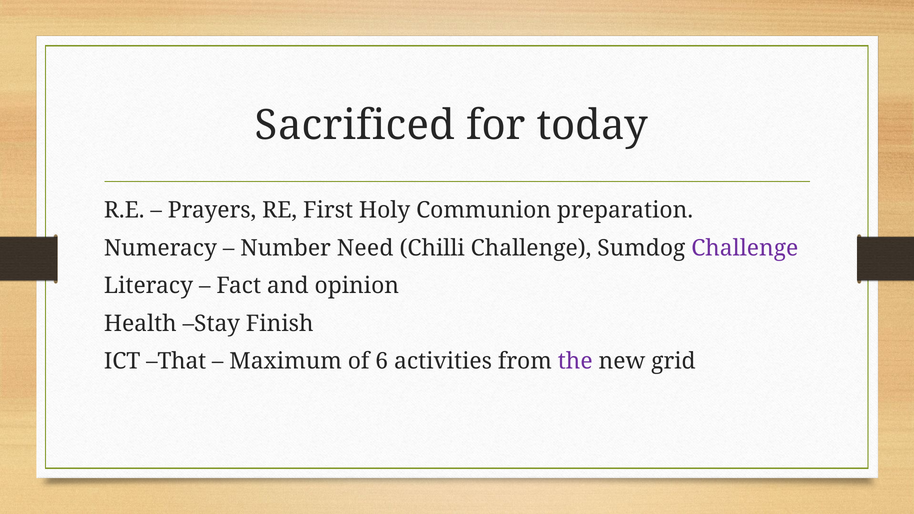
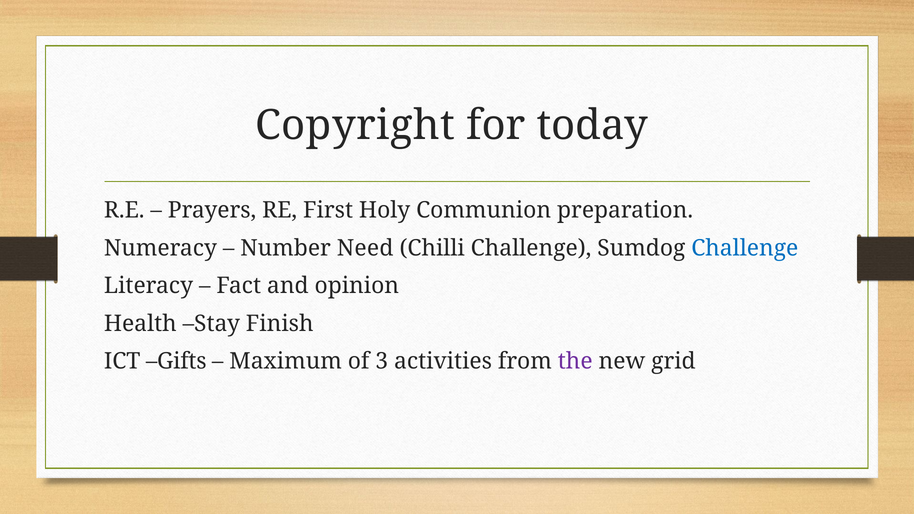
Sacrificed: Sacrificed -> Copyright
Challenge at (745, 248) colour: purple -> blue
That: That -> Gifts
6: 6 -> 3
